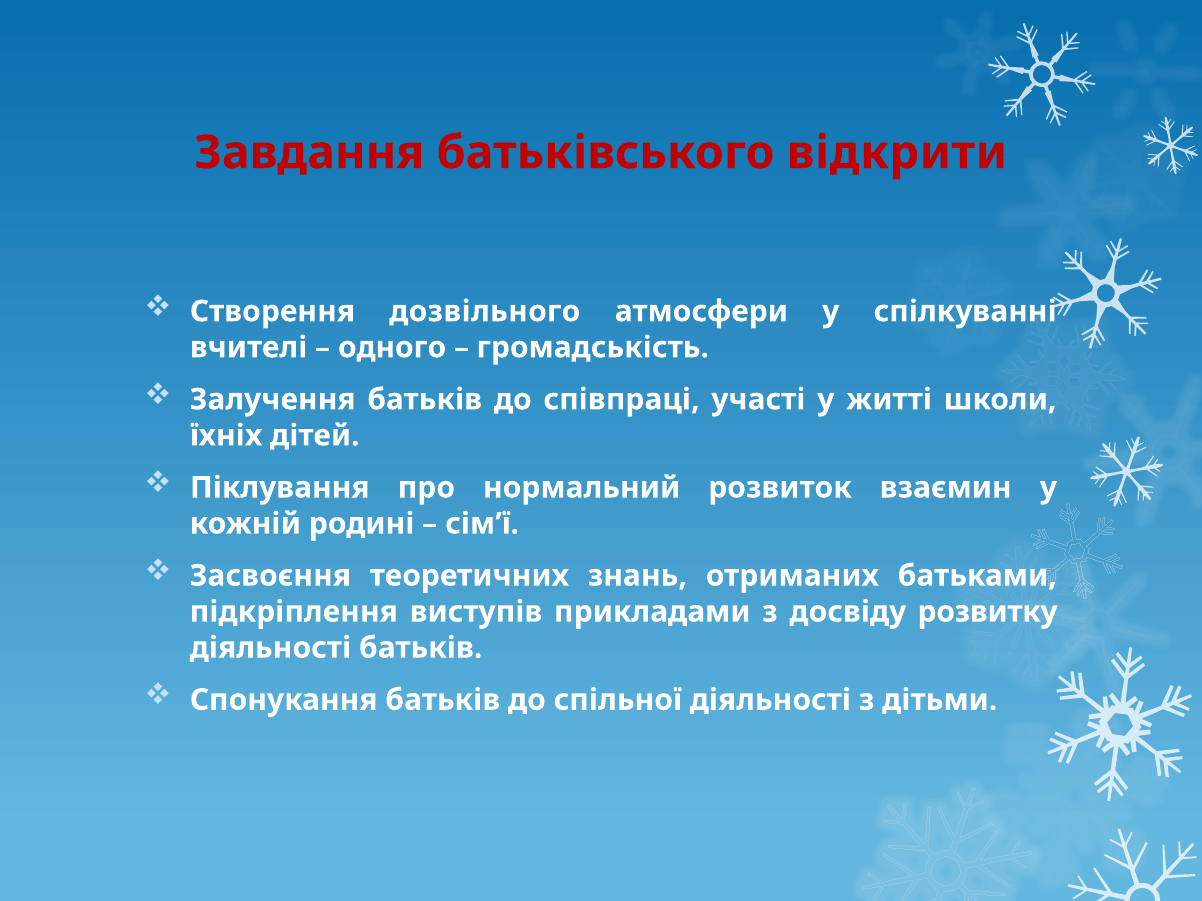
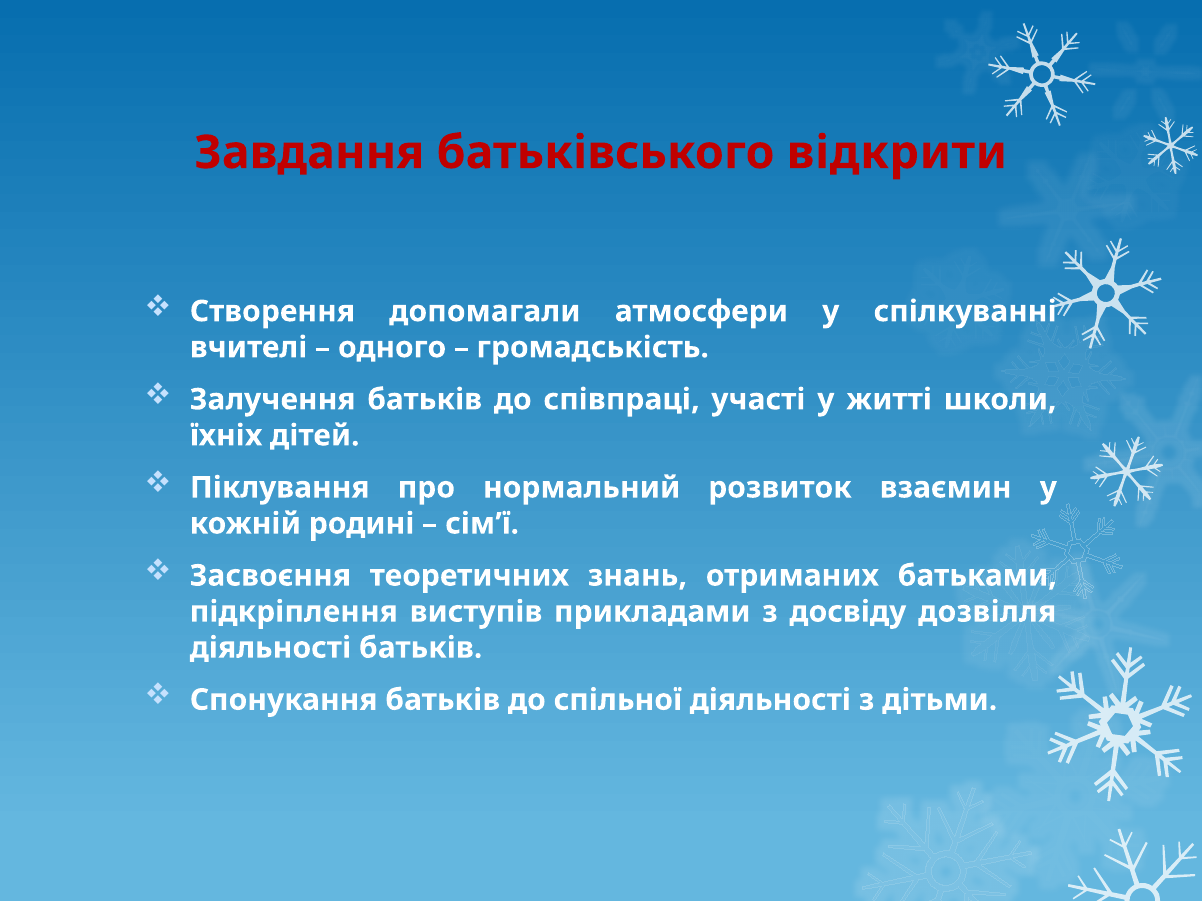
дозвільного: дозвільного -> допомагали
розвитку: розвитку -> дозвілля
